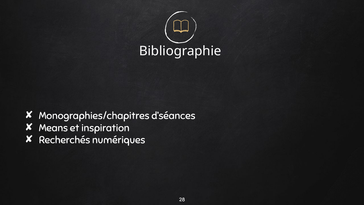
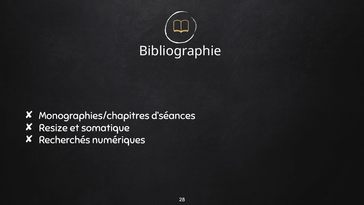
Means: Means -> Resize
inspiration: inspiration -> somatique
